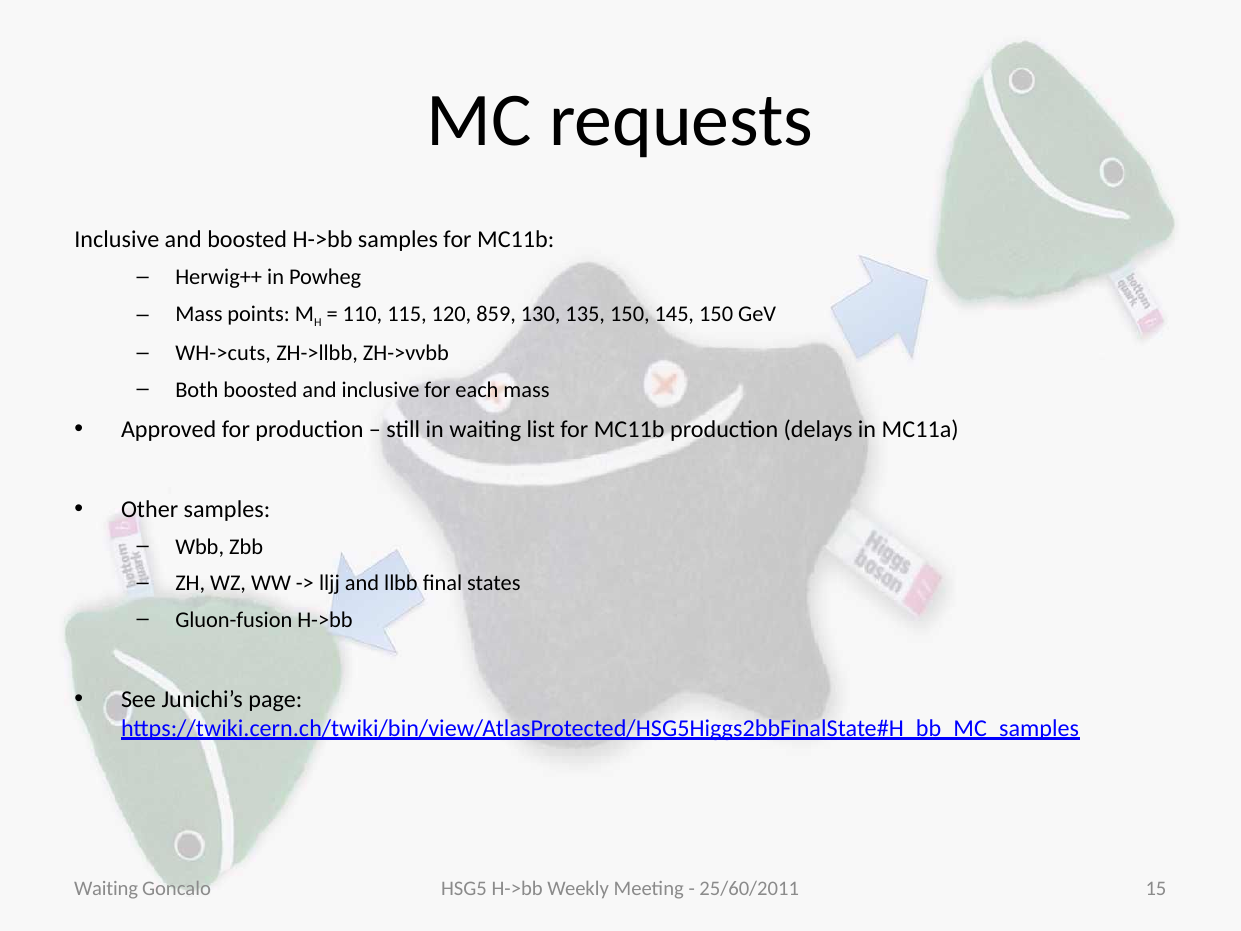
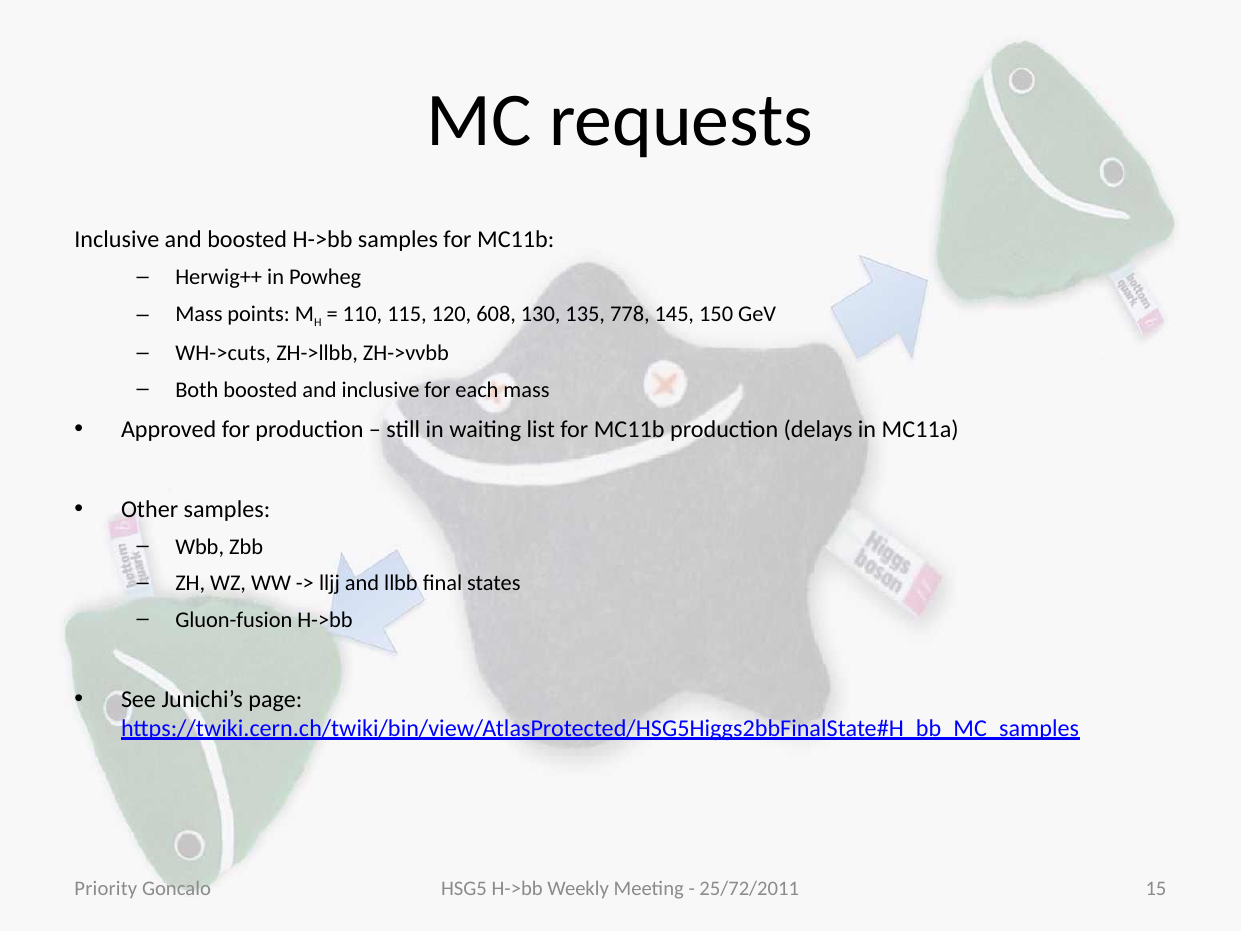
859: 859 -> 608
135 150: 150 -> 778
25/60/2011: 25/60/2011 -> 25/72/2011
Waiting at (106, 889): Waiting -> Priority
